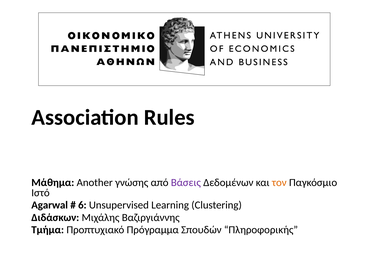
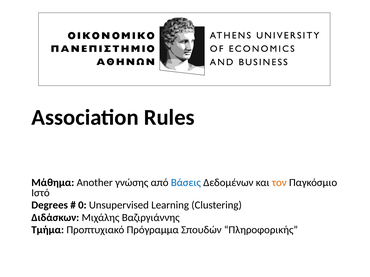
Βάσεις colour: purple -> blue
Agarwal: Agarwal -> Degrees
6: 6 -> 0
